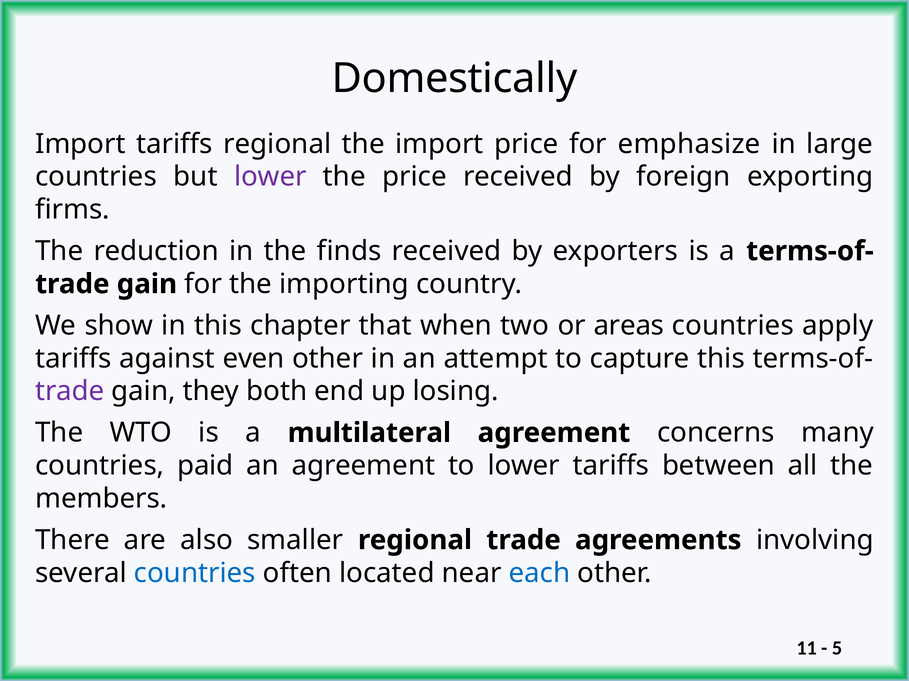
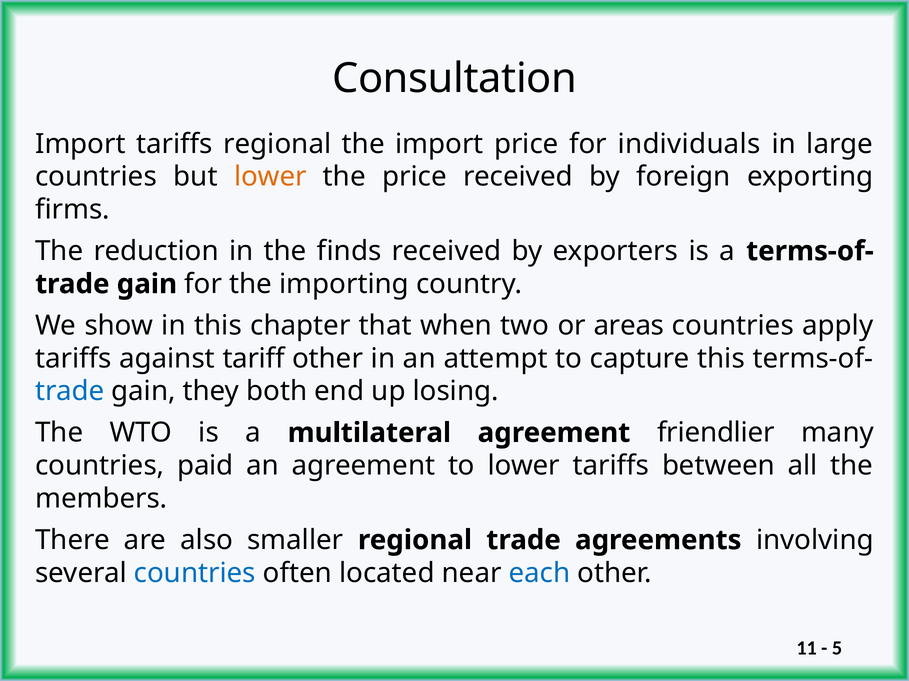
Domestically: Domestically -> Consultation
emphasize: emphasize -> individuals
lower at (270, 177) colour: purple -> orange
even: even -> tariff
trade at (70, 392) colour: purple -> blue
concerns: concerns -> friendlier
